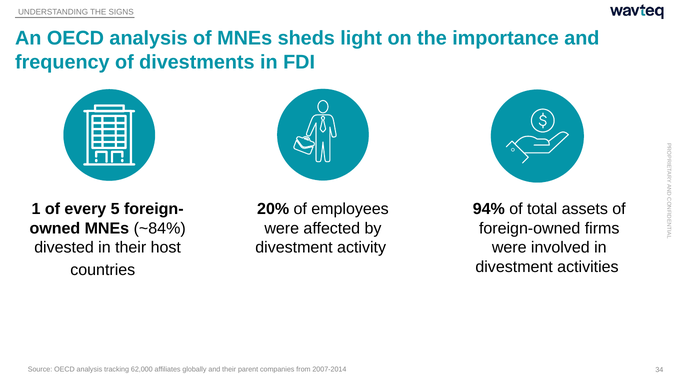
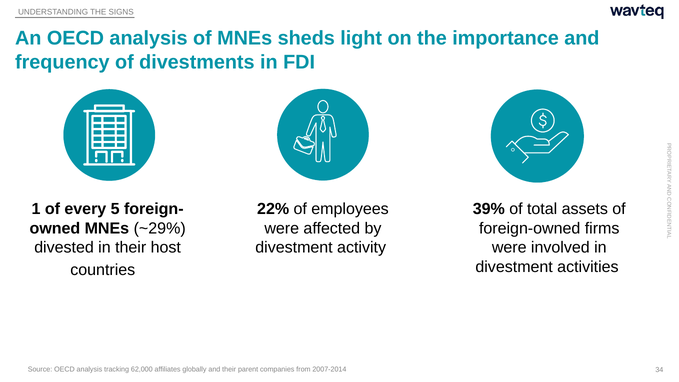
20%: 20% -> 22%
94%: 94% -> 39%
~84%: ~84% -> ~29%
